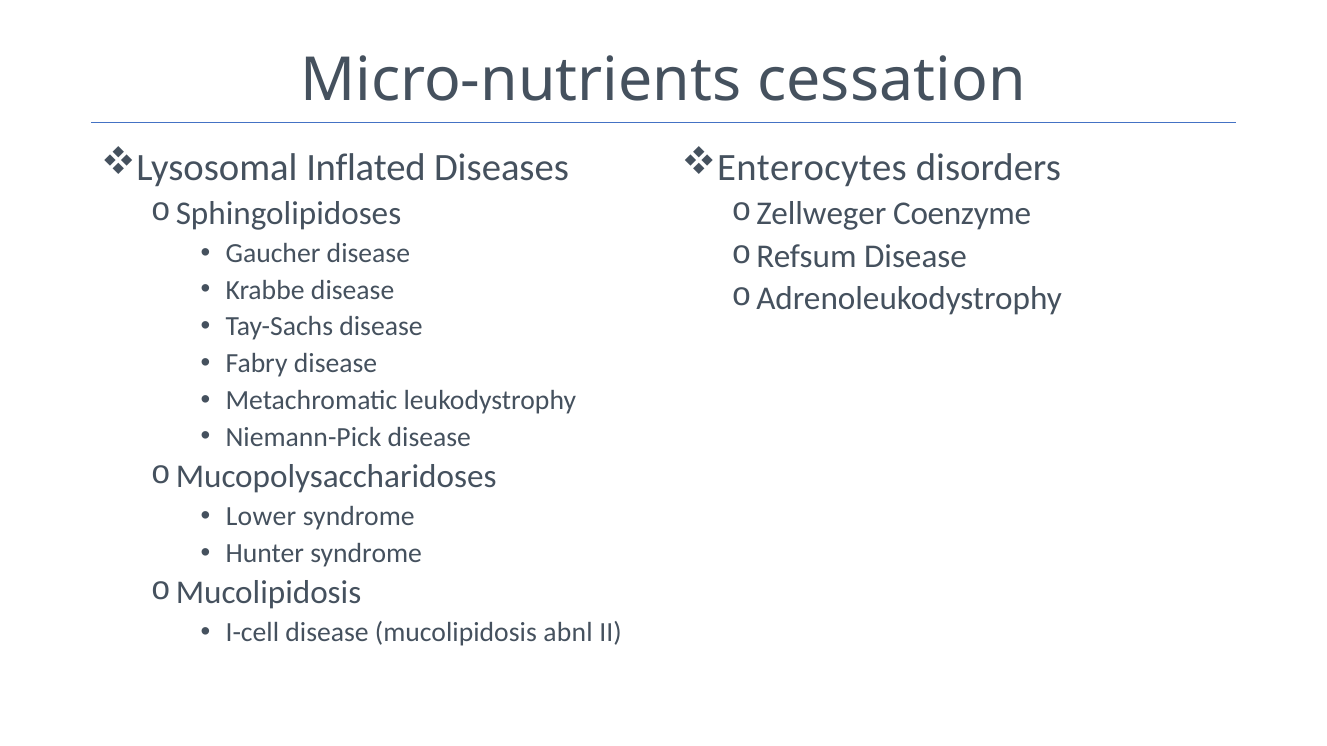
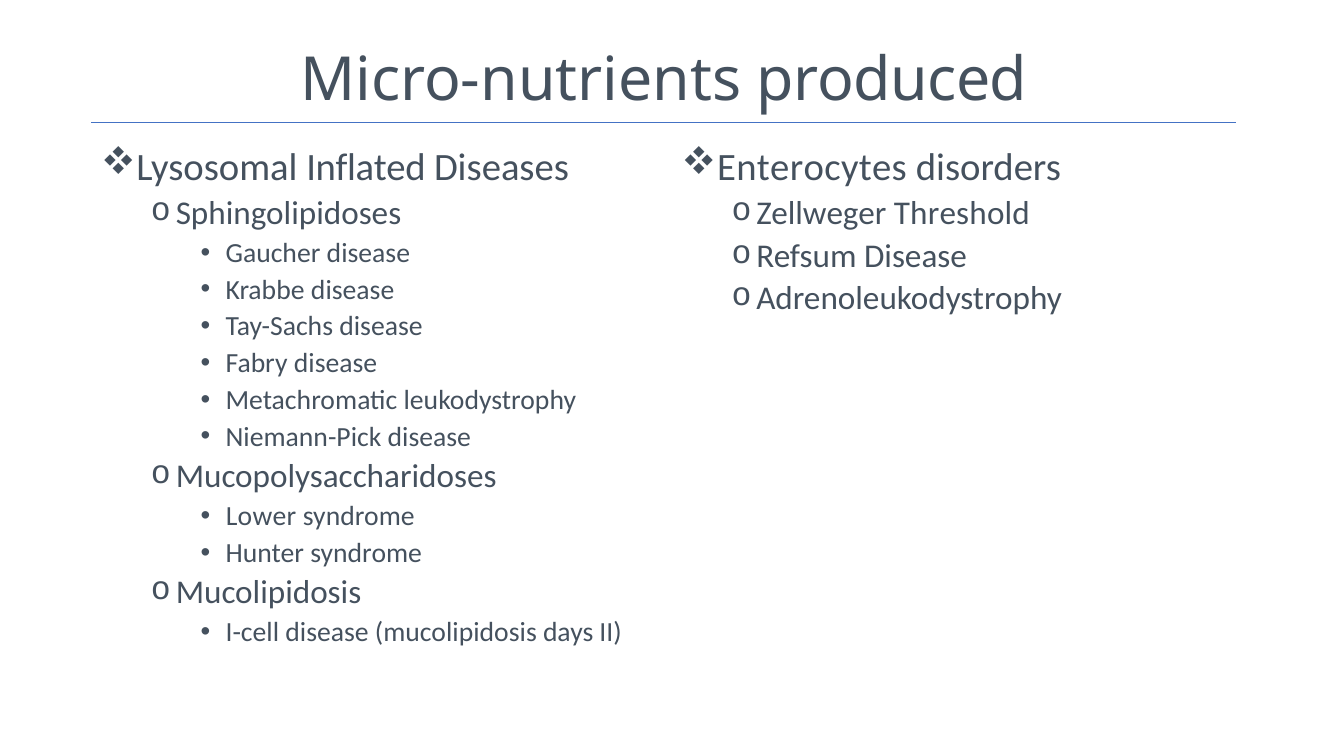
cessation: cessation -> produced
Coenzyme: Coenzyme -> Threshold
abnl: abnl -> days
